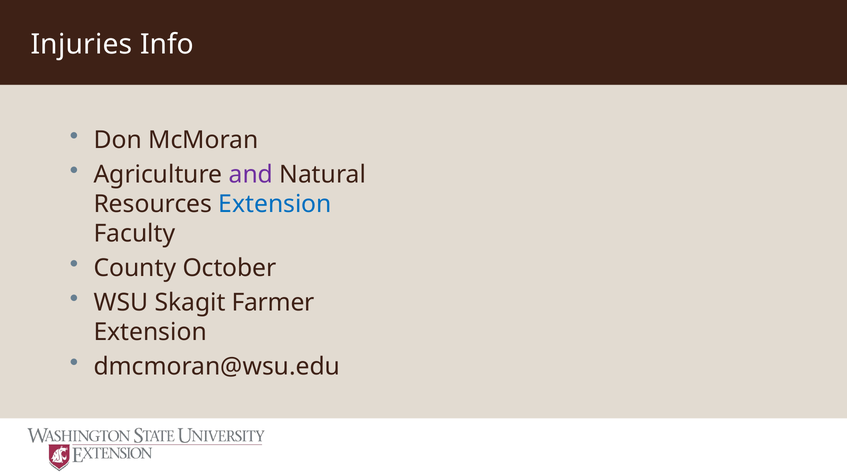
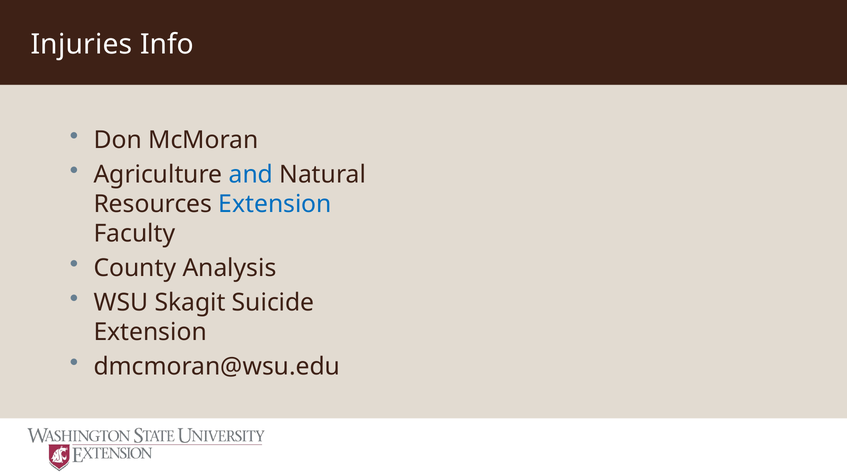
and colour: purple -> blue
October: October -> Analysis
Farmer: Farmer -> Suicide
